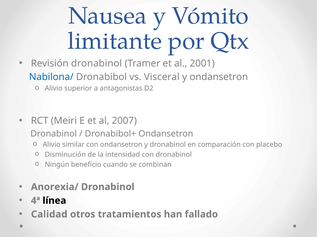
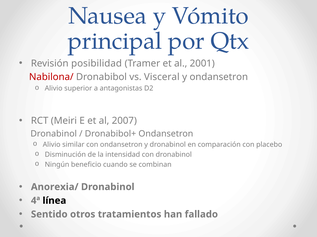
limitante: limitante -> principal
Revisión dronabinol: dronabinol -> posibilidad
Nabilona/ colour: blue -> red
Calidad: Calidad -> Sentido
